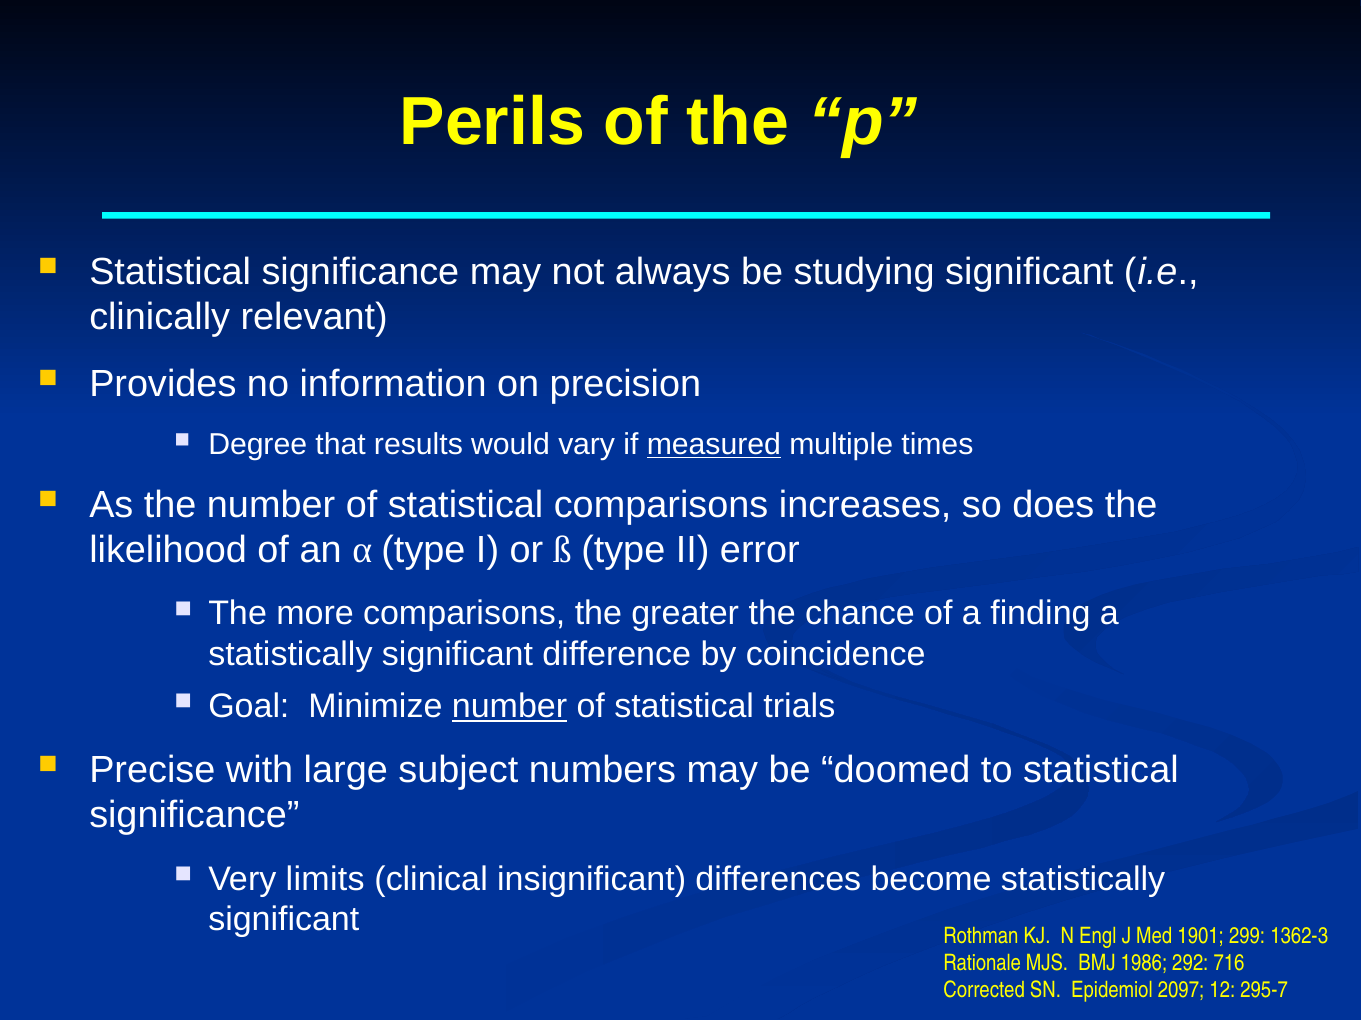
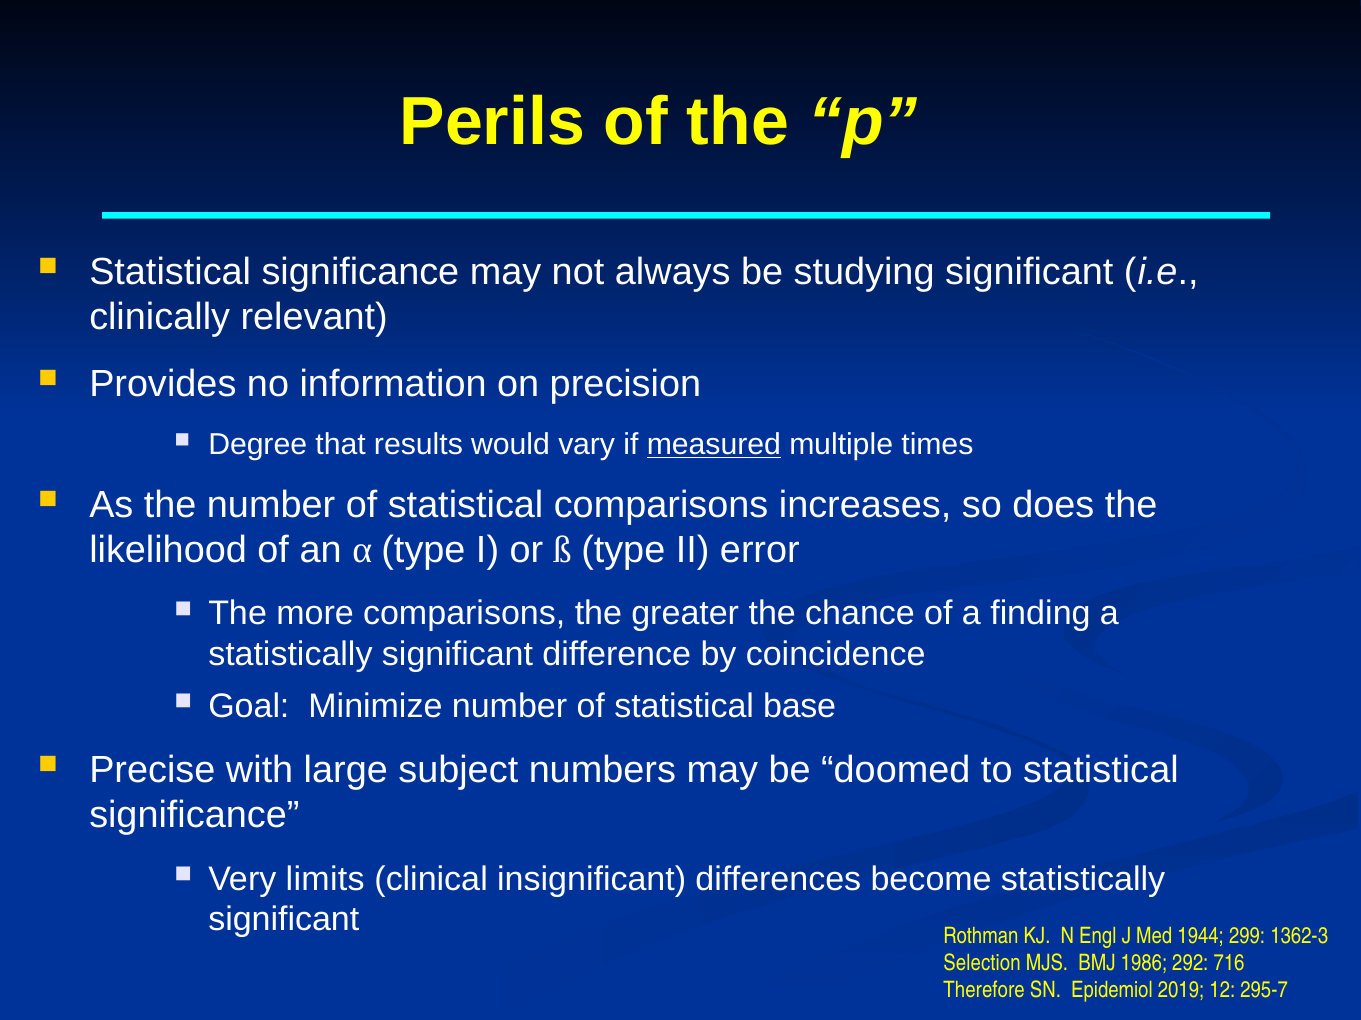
number at (510, 707) underline: present -> none
trials: trials -> base
1901: 1901 -> 1944
Rationale: Rationale -> Selection
Corrected: Corrected -> Therefore
2097: 2097 -> 2019
